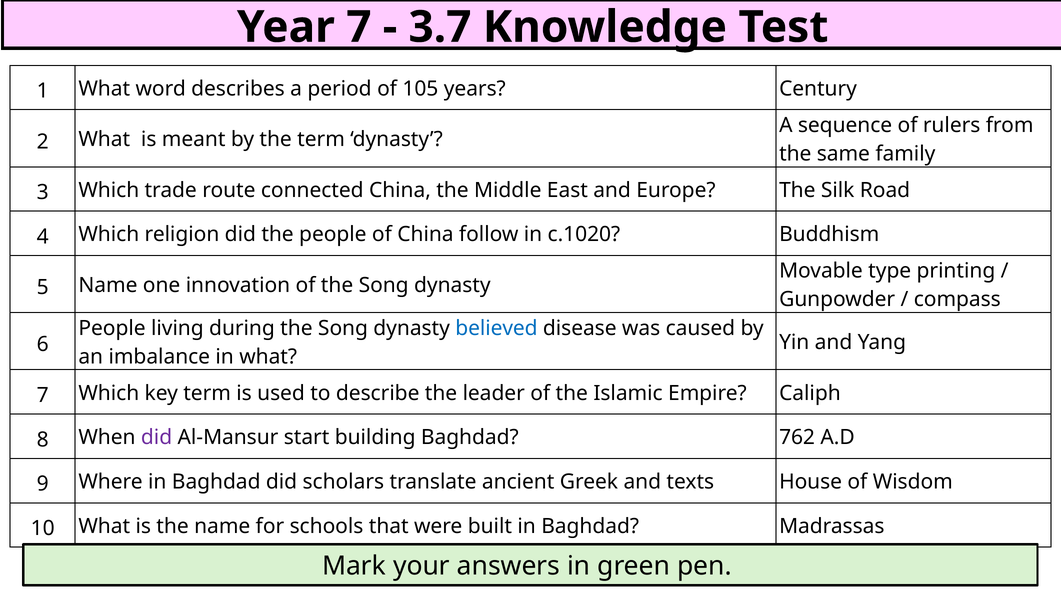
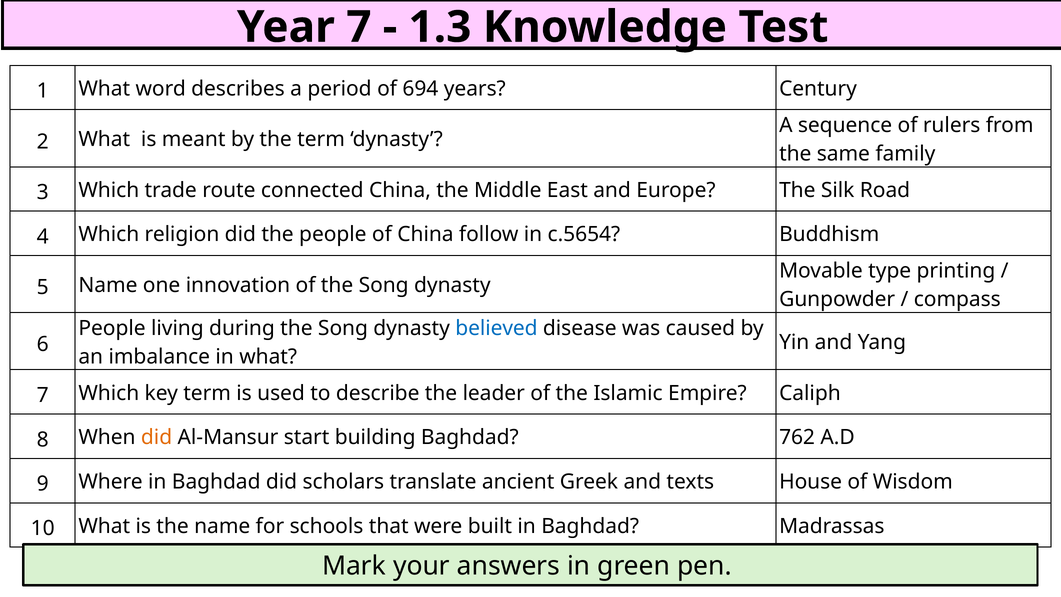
3.7: 3.7 -> 1.3
105: 105 -> 694
c.1020: c.1020 -> c.5654
did at (157, 437) colour: purple -> orange
